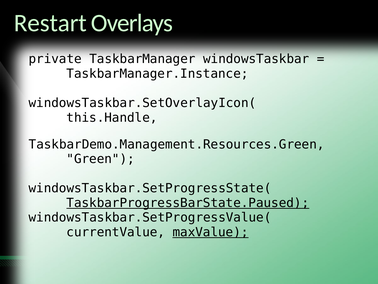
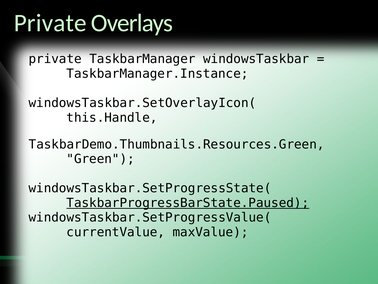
Restart at (50, 23): Restart -> Private
TaskbarDemo.Management.Resources.Green: TaskbarDemo.Management.Resources.Green -> TaskbarDemo.Thumbnails.Resources.Green
maxValue underline: present -> none
